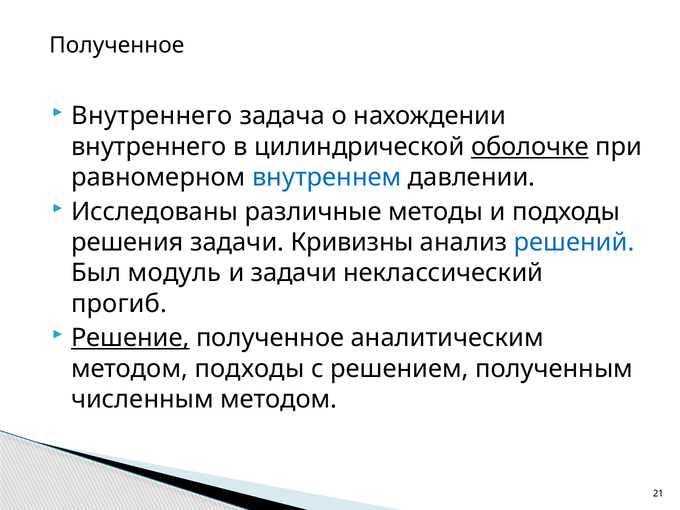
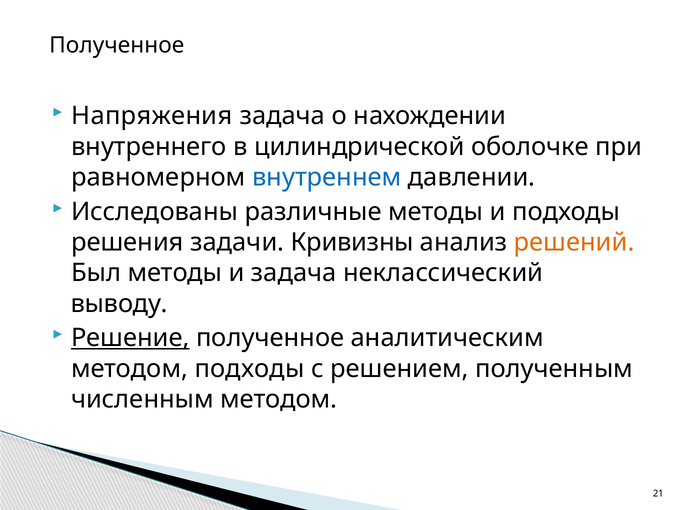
Внутреннего at (152, 116): Внутреннего -> Напряжения
оболочке underline: present -> none
решений colour: blue -> orange
Был модуль: модуль -> методы
и задачи: задачи -> задача
прогиб: прогиб -> выводу
